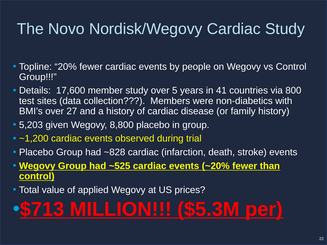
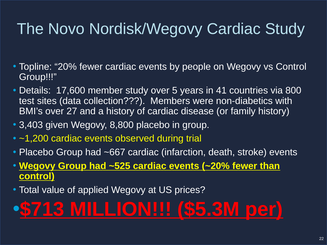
5,203: 5,203 -> 3,403
~828: ~828 -> ~667
